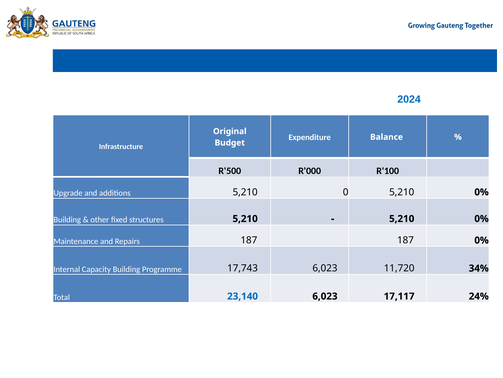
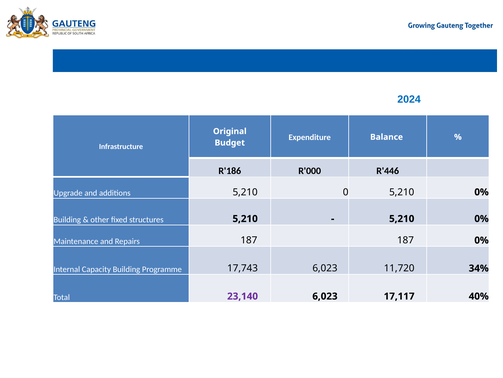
R'500: R'500 -> R'186
R'100: R'100 -> R'446
23,140 colour: blue -> purple
24%: 24% -> 40%
